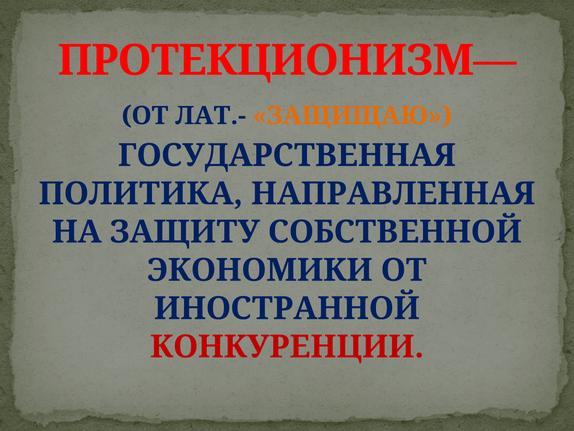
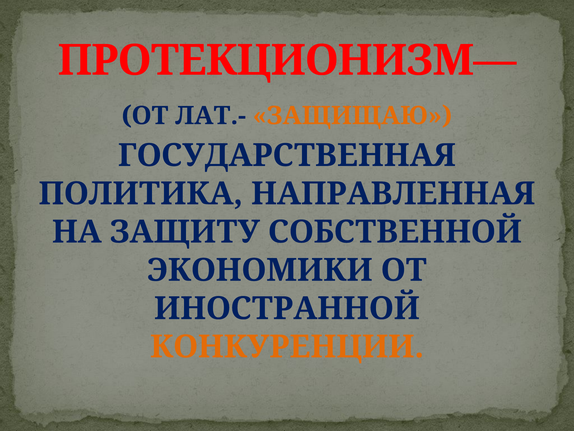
КОНКУРЕНЦИИ colour: red -> orange
